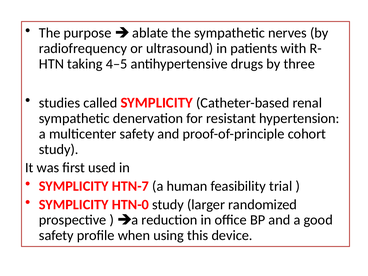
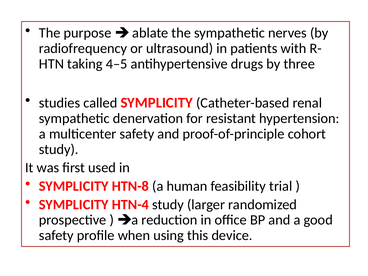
HTN-7: HTN-7 -> HTN-8
HTN-0: HTN-0 -> HTN-4
